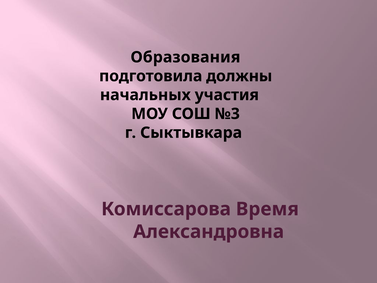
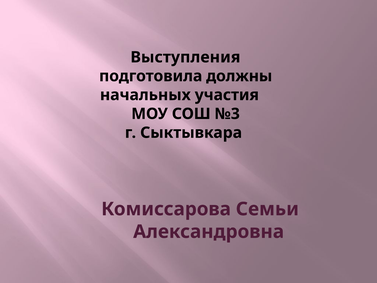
Образования: Образования -> Выступления
Время: Время -> Семьи
